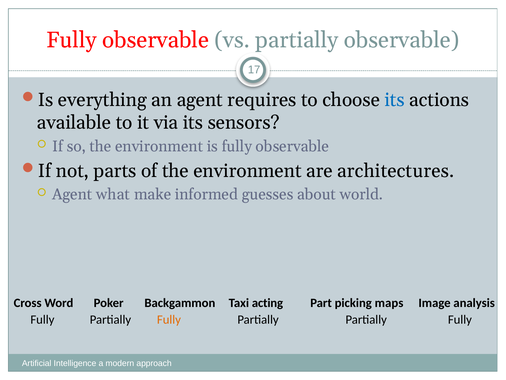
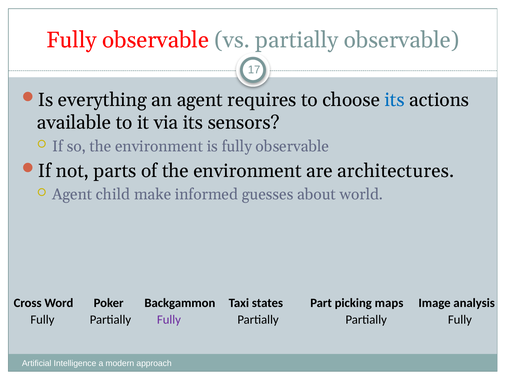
what: what -> child
acting: acting -> states
Fully at (169, 319) colour: orange -> purple
